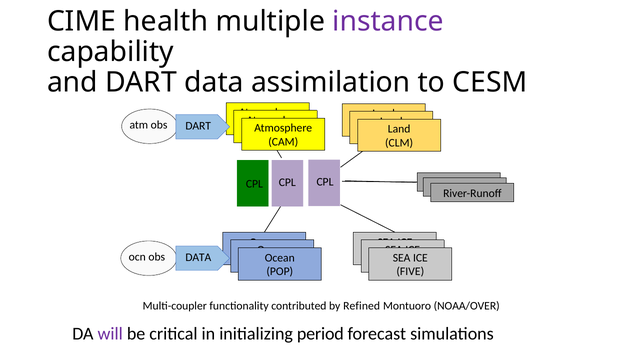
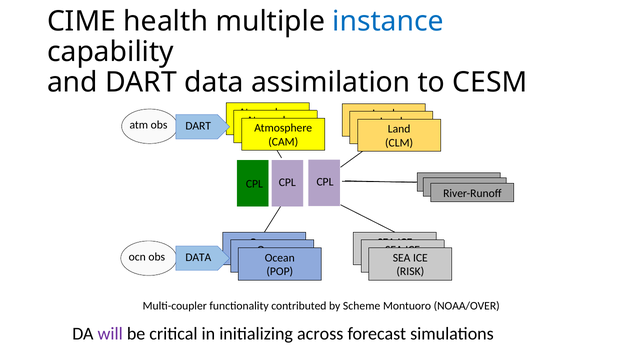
instance colour: purple -> blue
FIVE: FIVE -> RISK
Refined: Refined -> Scheme
period: period -> across
